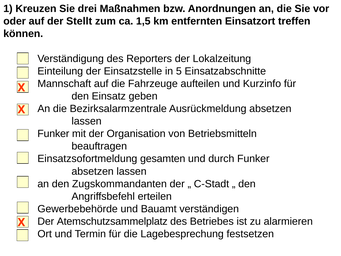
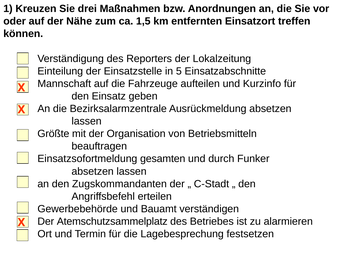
Stellt: Stellt -> Nähe
Funker at (53, 134): Funker -> Größte
